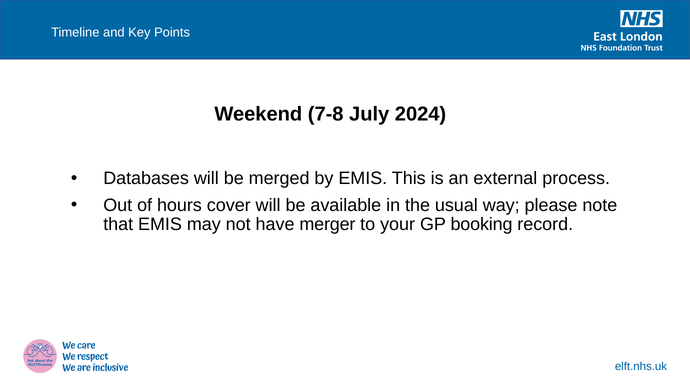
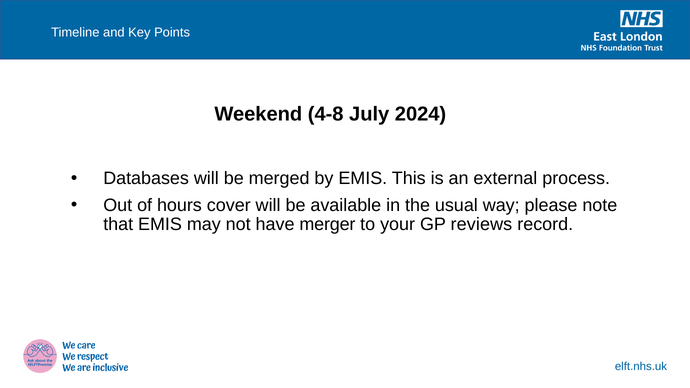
7-8: 7-8 -> 4-8
booking: booking -> reviews
